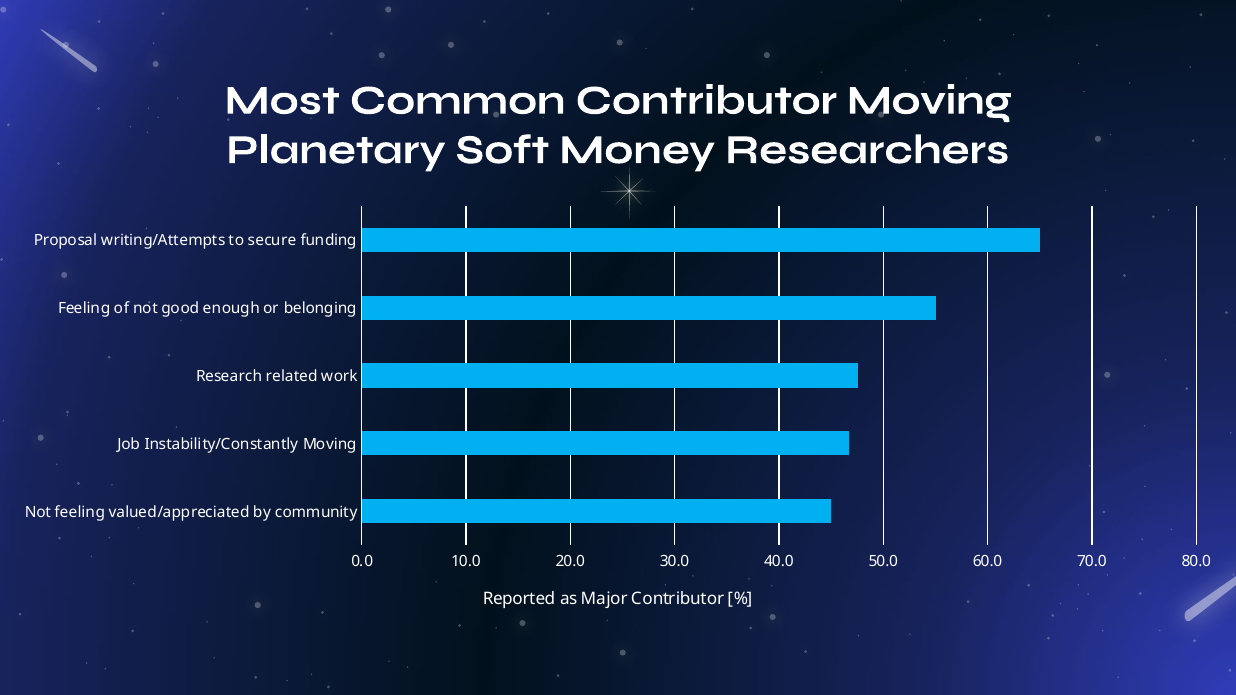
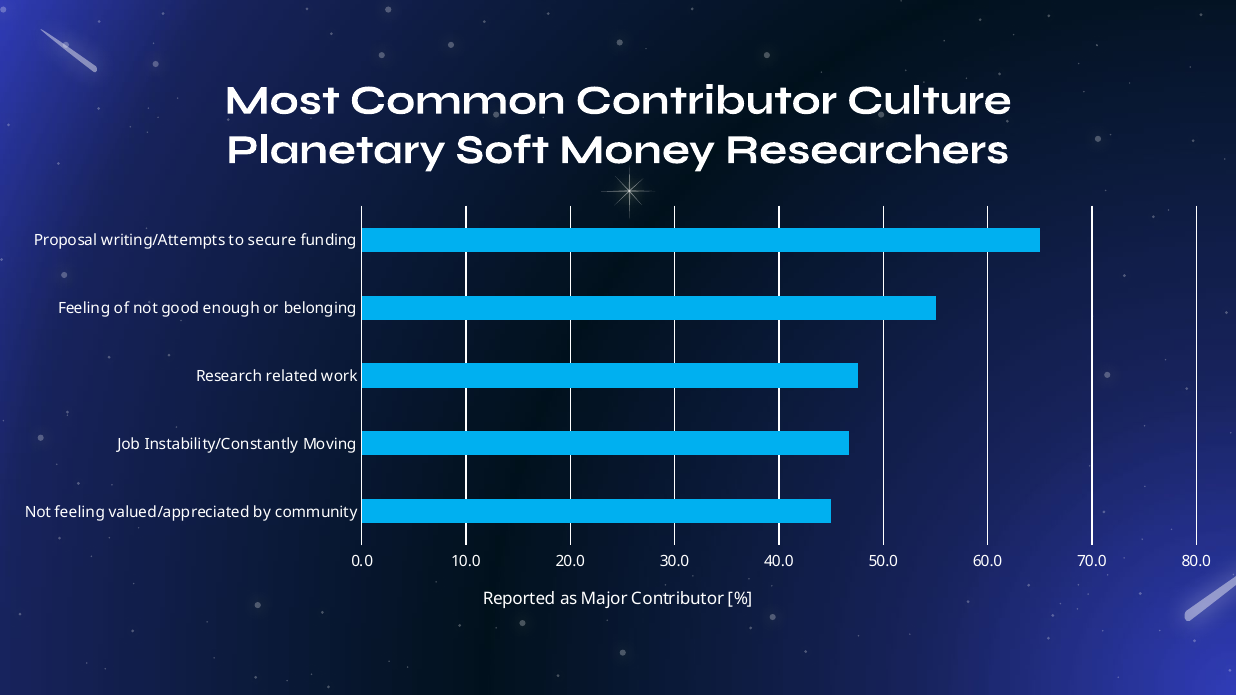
Contributor Moving: Moving -> Culture
